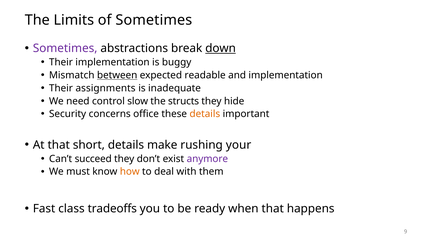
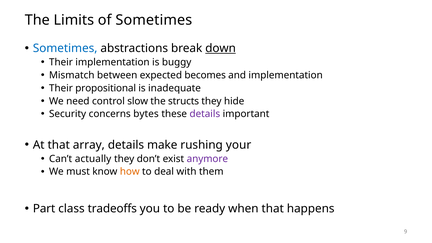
Sometimes at (65, 48) colour: purple -> blue
between underline: present -> none
readable: readable -> becomes
assignments: assignments -> propositional
office: office -> bytes
details at (205, 114) colour: orange -> purple
short: short -> array
succeed: succeed -> actually
Fast: Fast -> Part
